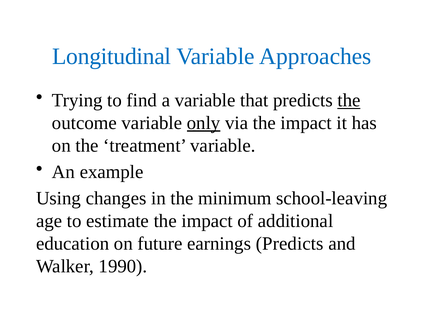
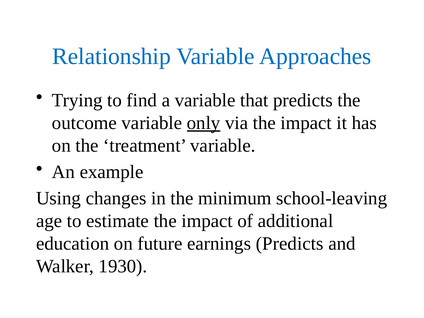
Longitudinal: Longitudinal -> Relationship
the at (349, 100) underline: present -> none
1990: 1990 -> 1930
